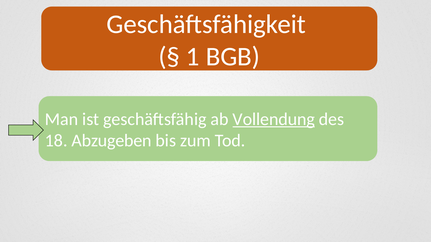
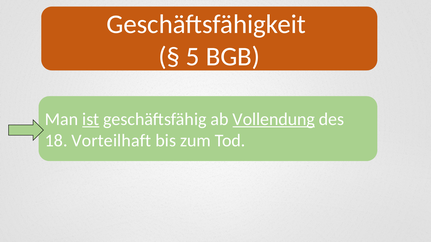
1: 1 -> 5
ist underline: none -> present
Abzugeben: Abzugeben -> Vorteilhaft
